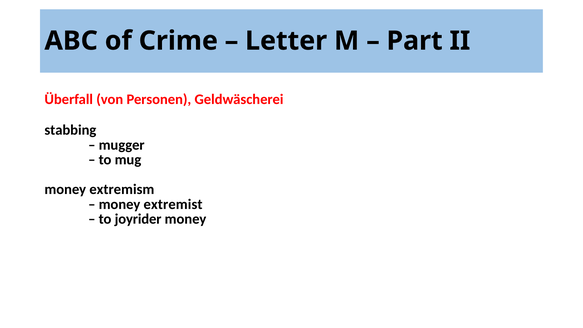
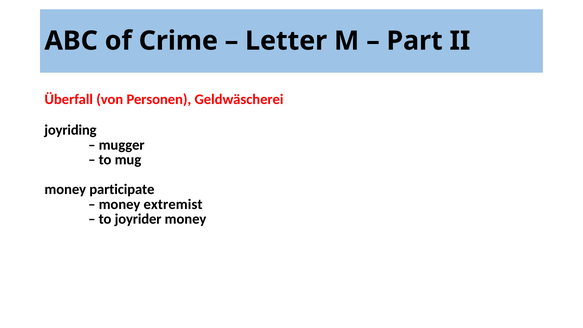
stabbing: stabbing -> joyriding
extremism: extremism -> participate
